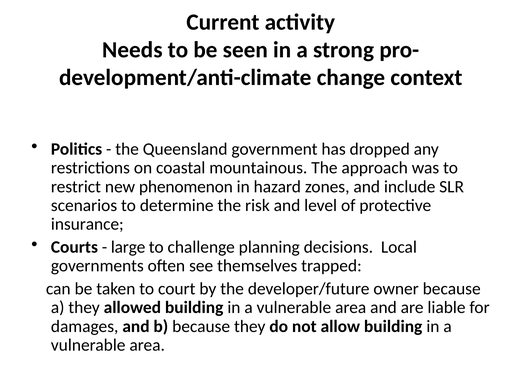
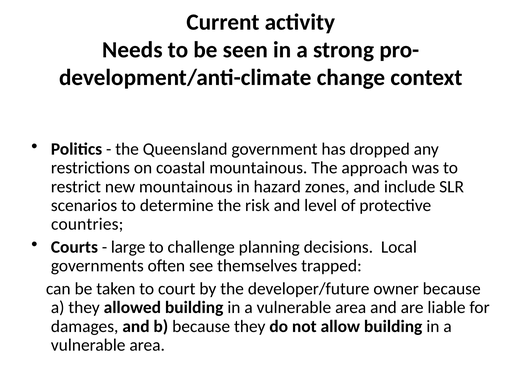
new phenomenon: phenomenon -> mountainous
insurance: insurance -> countries
